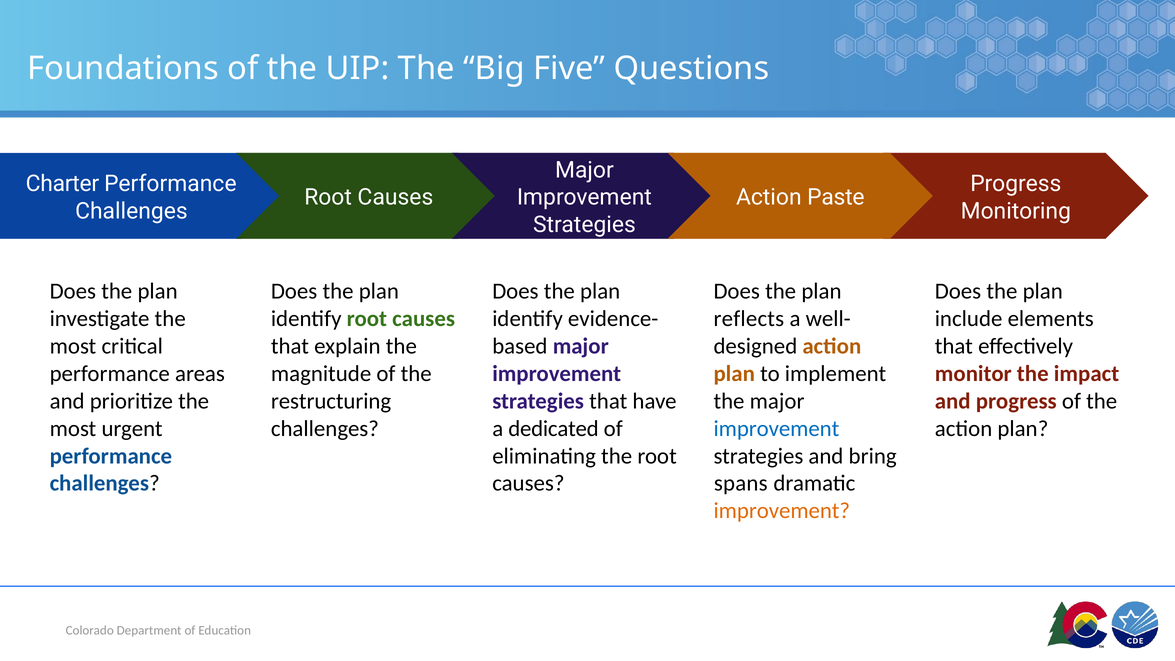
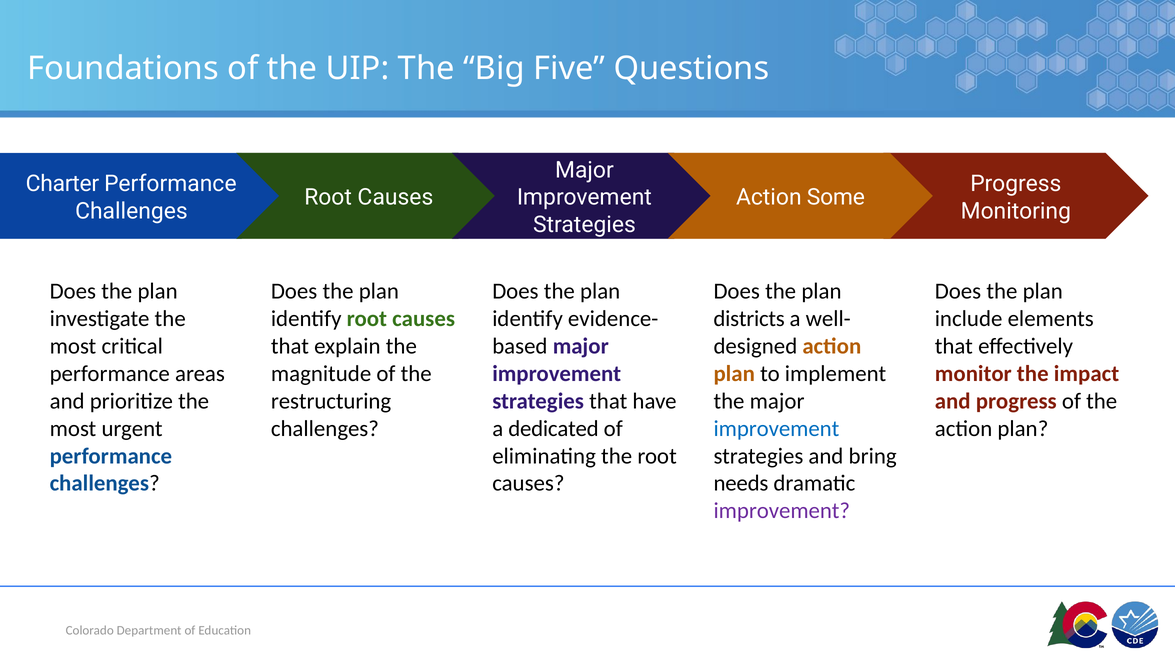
Paste: Paste -> Some
reflects: reflects -> districts
spans: spans -> needs
improvement at (782, 511) colour: orange -> purple
